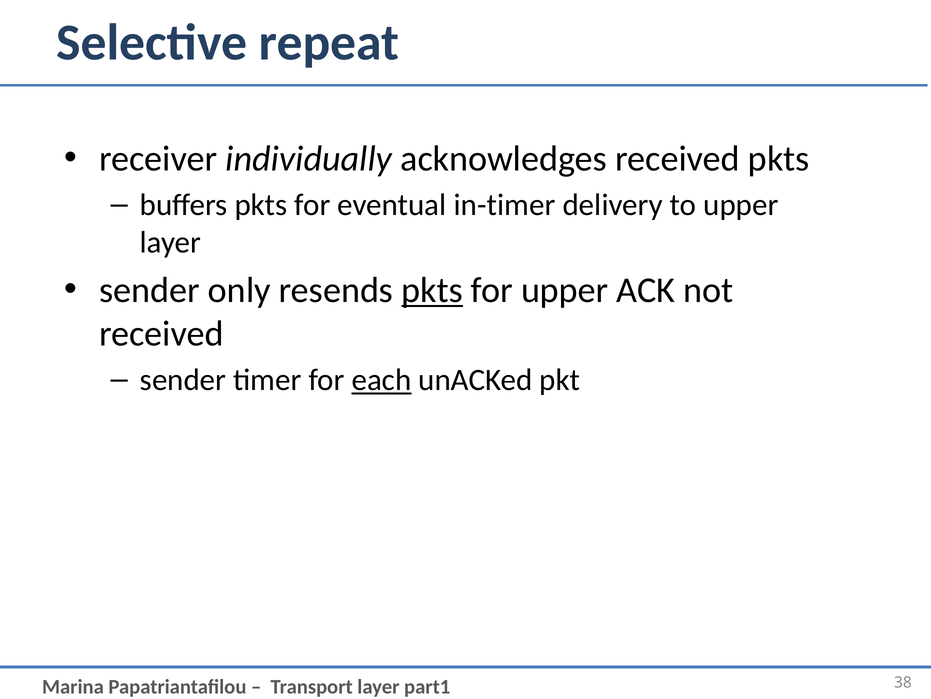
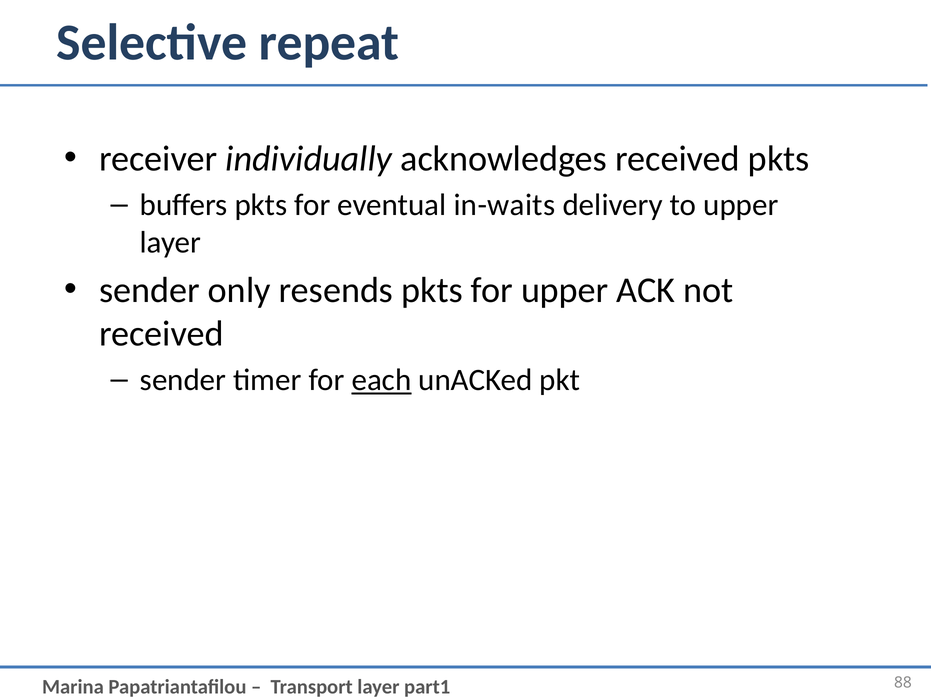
in-timer: in-timer -> in-waits
pkts at (432, 290) underline: present -> none
38: 38 -> 88
